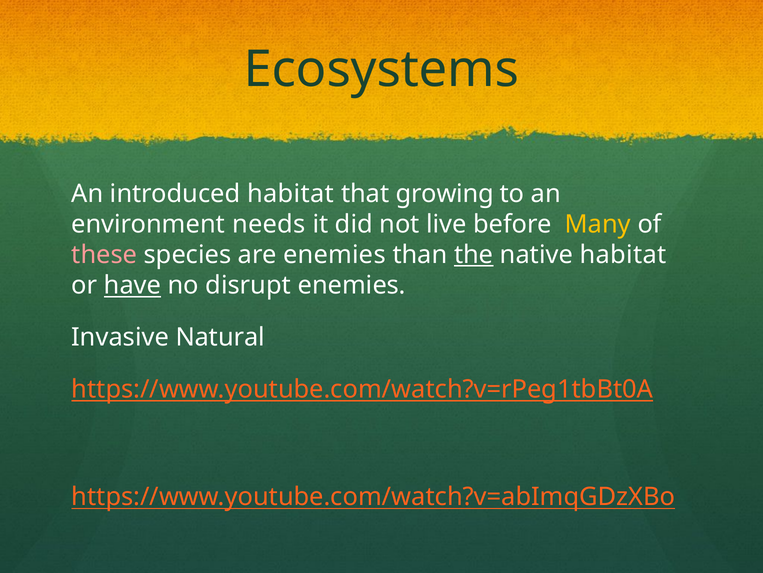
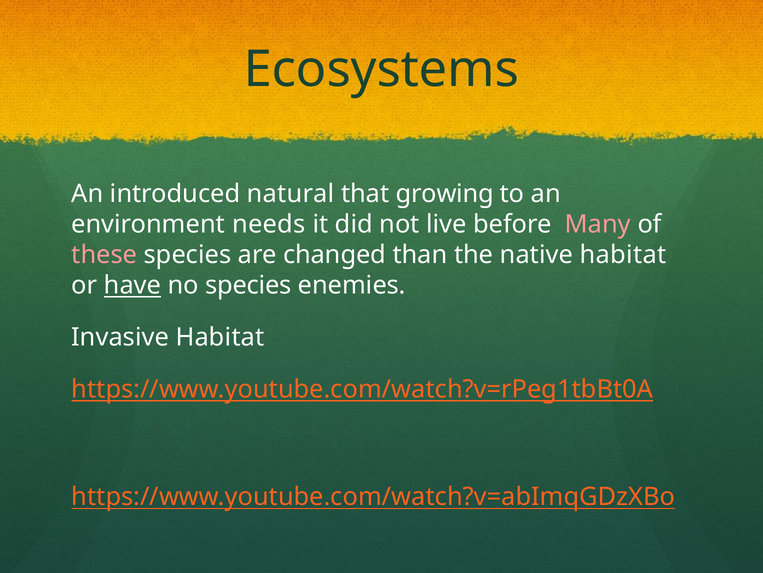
introduced habitat: habitat -> natural
Many colour: yellow -> pink
are enemies: enemies -> changed
the underline: present -> none
no disrupt: disrupt -> species
Invasive Natural: Natural -> Habitat
